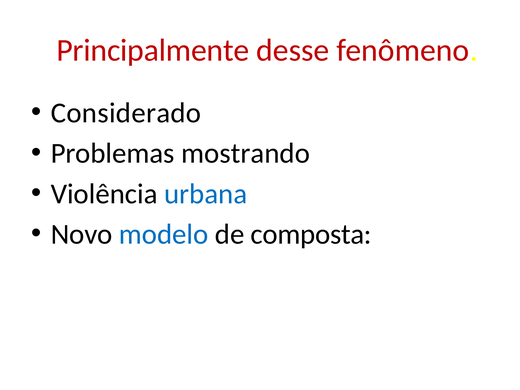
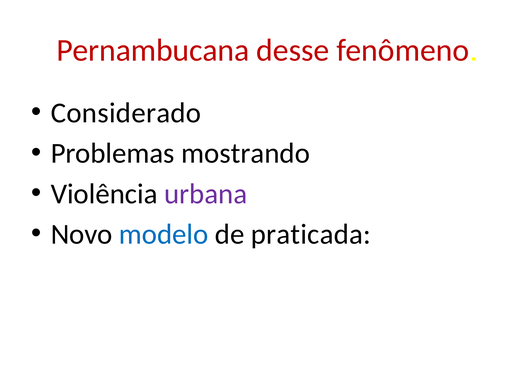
Principalmente: Principalmente -> Pernambucana
urbana colour: blue -> purple
composta: composta -> praticada
